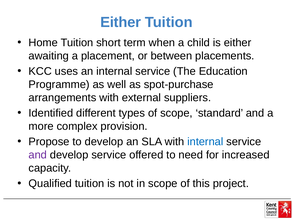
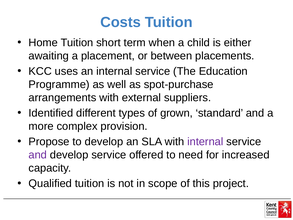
Either at (121, 22): Either -> Costs
of scope: scope -> grown
internal at (205, 142) colour: blue -> purple
